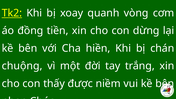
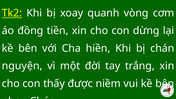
chuộng: chuộng -> nguyện
